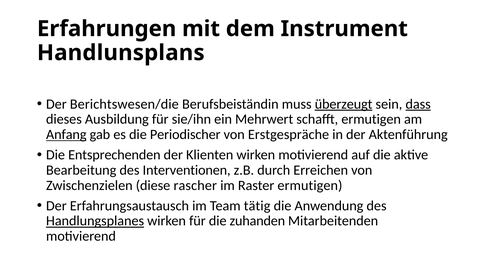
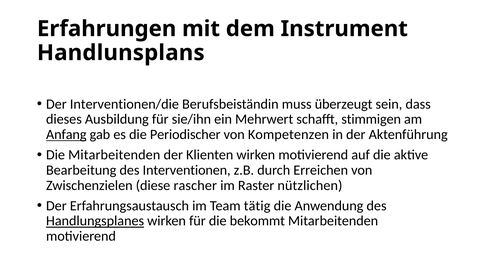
Berichtswesen/die: Berichtswesen/die -> Interventionen/die
überzeugt underline: present -> none
dass underline: present -> none
schafft ermutigen: ermutigen -> stimmigen
Erstgespräche: Erstgespräche -> Kompetenzen
Die Entsprechenden: Entsprechenden -> Mitarbeitenden
Raster ermutigen: ermutigen -> nützlichen
zuhanden: zuhanden -> bekommt
